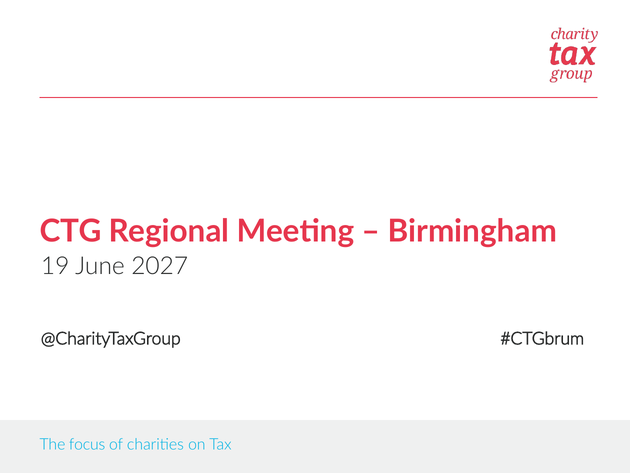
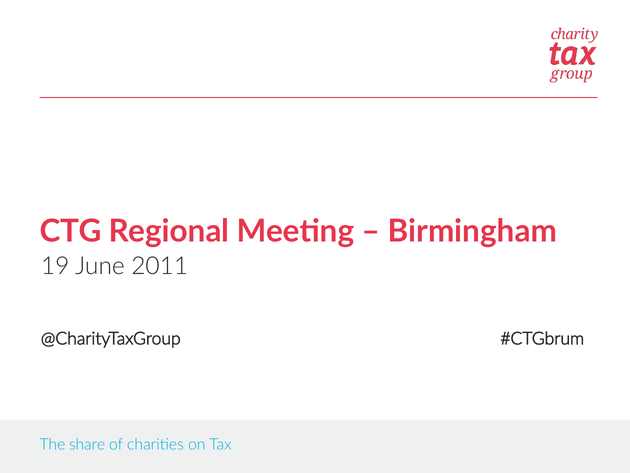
2027: 2027 -> 2011
focus: focus -> share
